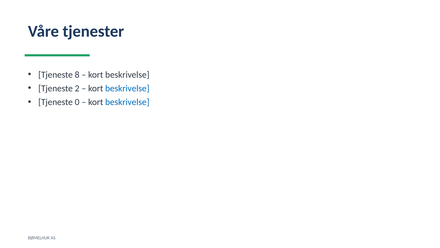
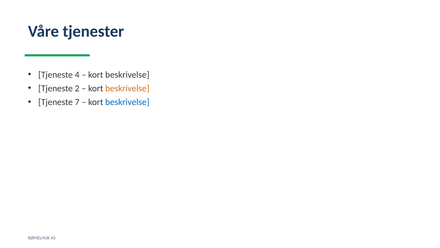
8: 8 -> 4
beskrivelse at (127, 88) colour: blue -> orange
0: 0 -> 7
